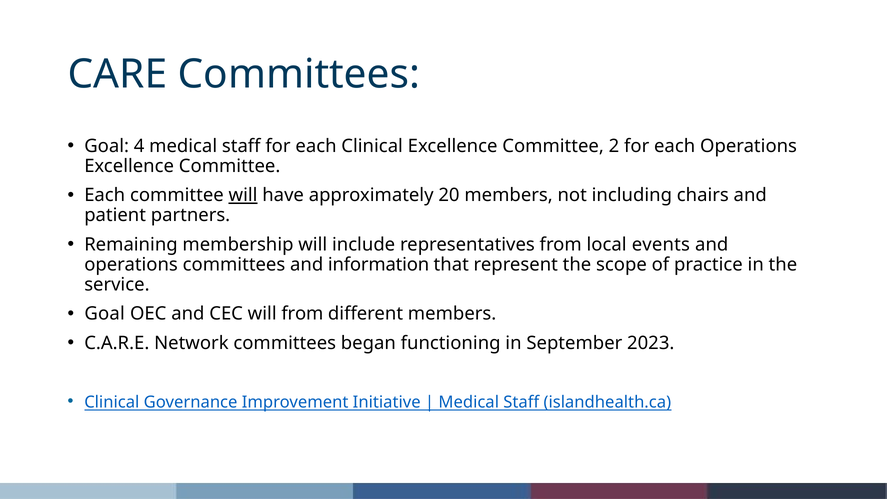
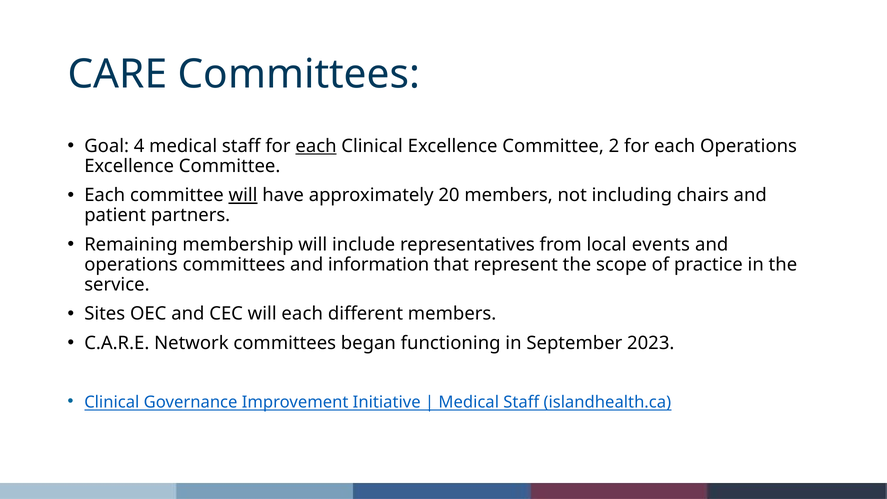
each at (316, 146) underline: none -> present
Goal at (105, 314): Goal -> Sites
will from: from -> each
